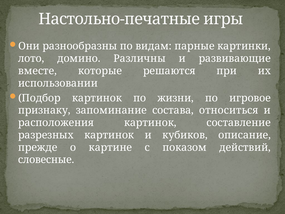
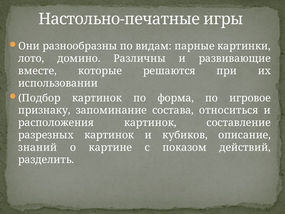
жизни: жизни -> форма
прежде: прежде -> знаний
словесные: словесные -> разделить
